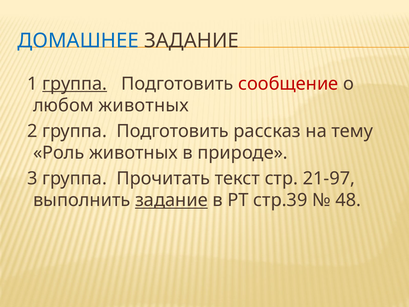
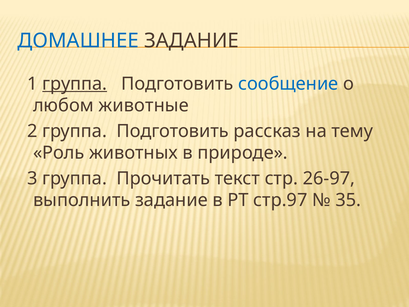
сообщение colour: red -> blue
любом животных: животных -> животные
21-97: 21-97 -> 26-97
задание at (171, 200) underline: present -> none
стр.39: стр.39 -> стр.97
48: 48 -> 35
